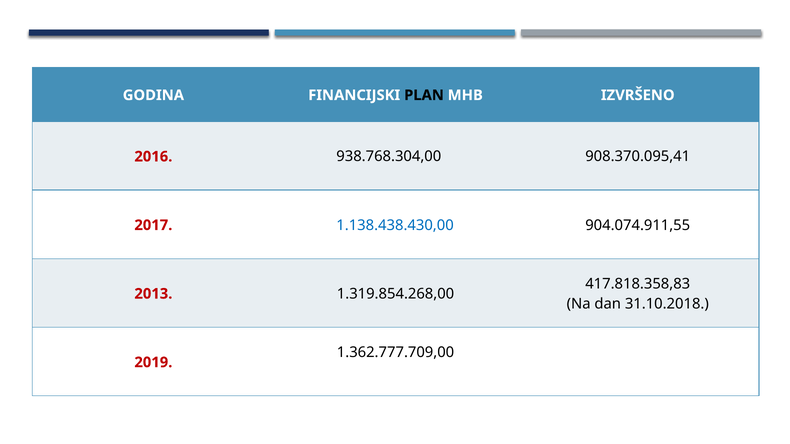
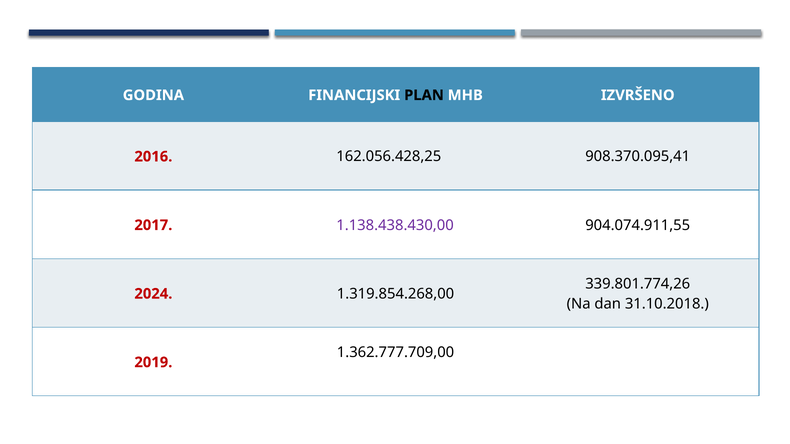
938.768.304,00: 938.768.304,00 -> 162.056.428,25
1.138.438.430,00 colour: blue -> purple
417.818.358,83: 417.818.358,83 -> 339.801.774,26
2013: 2013 -> 2024
